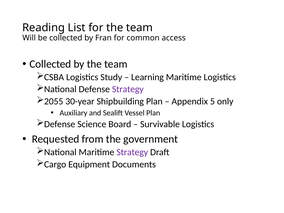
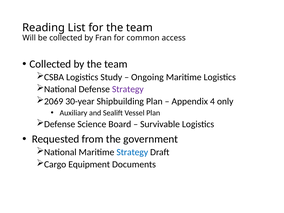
Learning: Learning -> Ongoing
2055: 2055 -> 2069
5: 5 -> 4
Strategy at (132, 152) colour: purple -> blue
